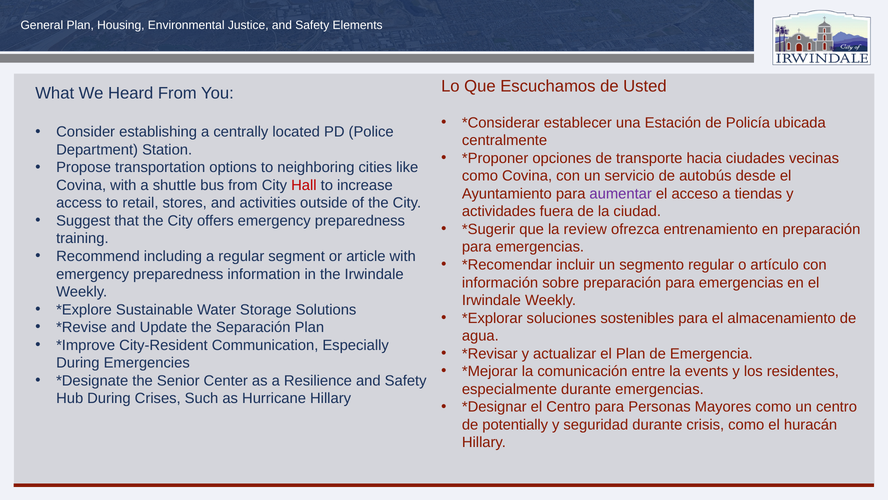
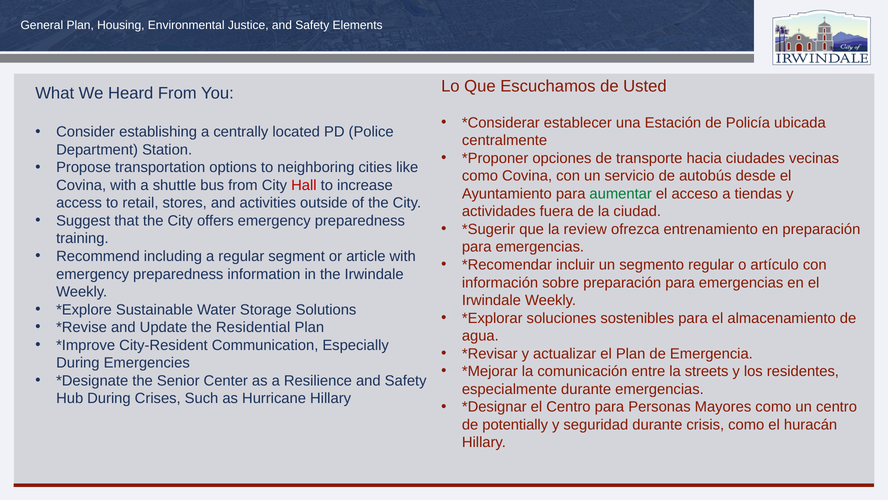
aumentar colour: purple -> green
Separación: Separación -> Residential
events: events -> streets
